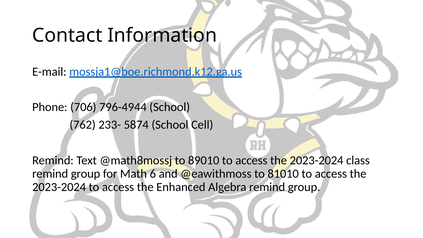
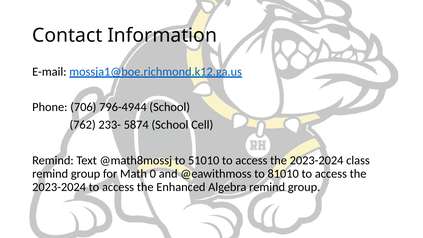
89010: 89010 -> 51010
6: 6 -> 0
